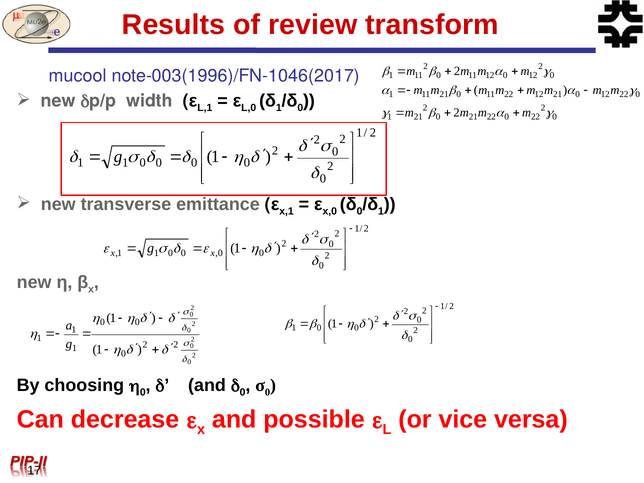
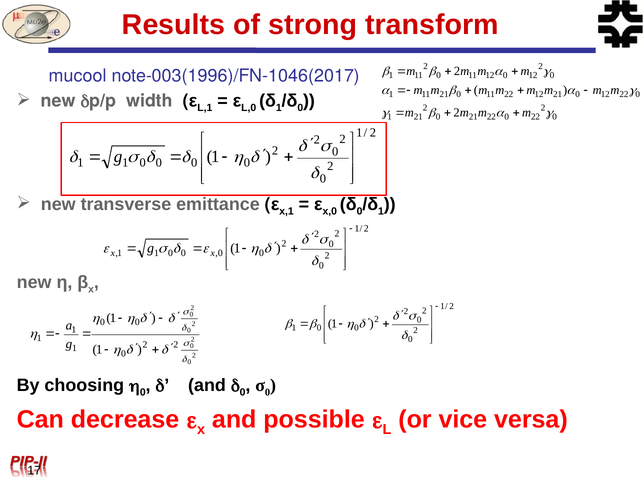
review: review -> strong
